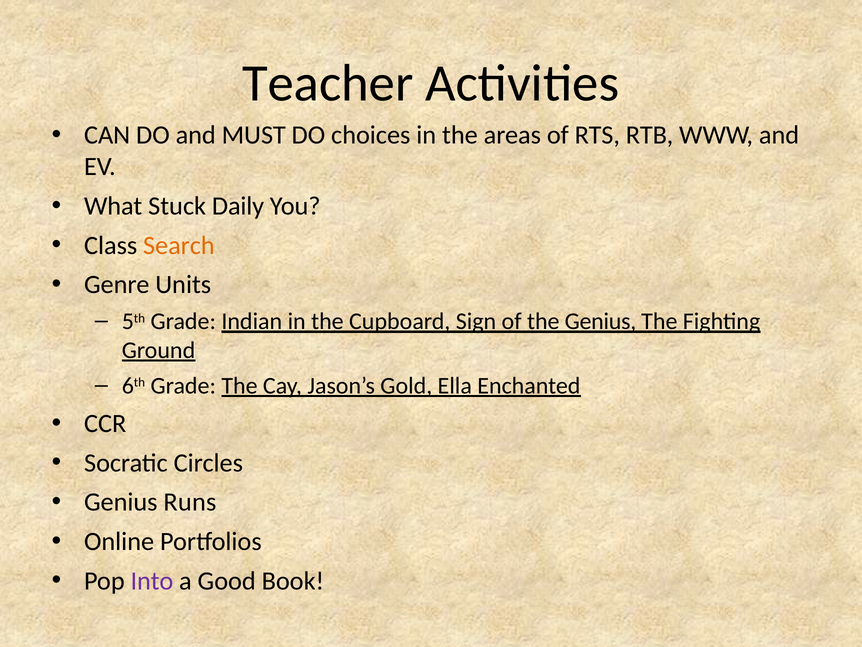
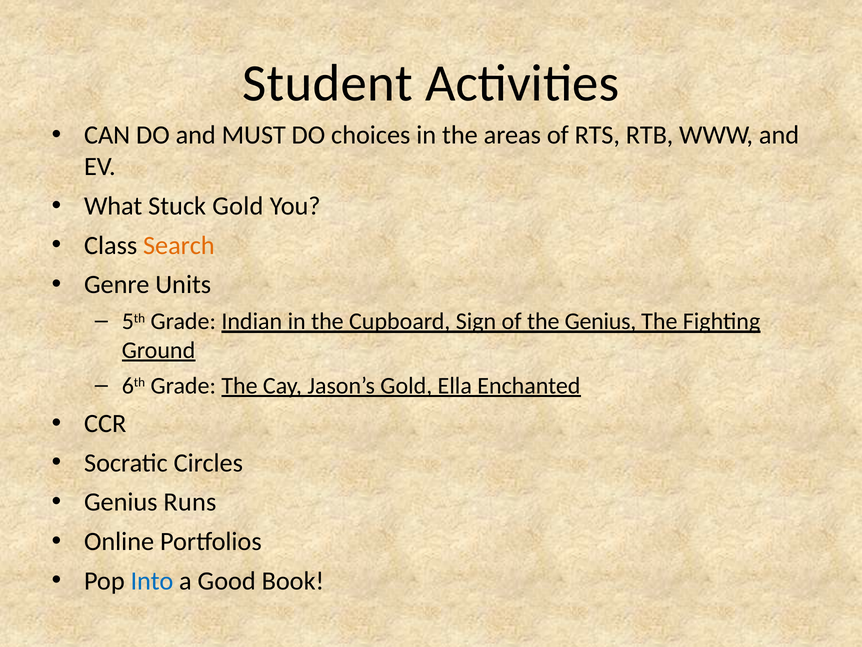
Teacher: Teacher -> Student
Stuck Daily: Daily -> Gold
Into colour: purple -> blue
